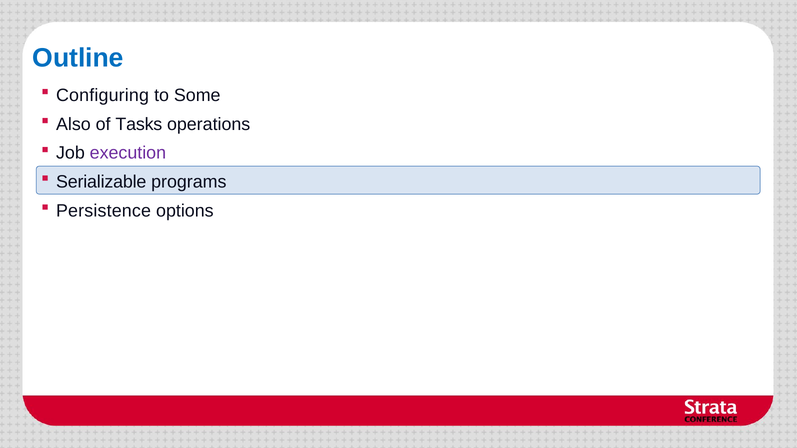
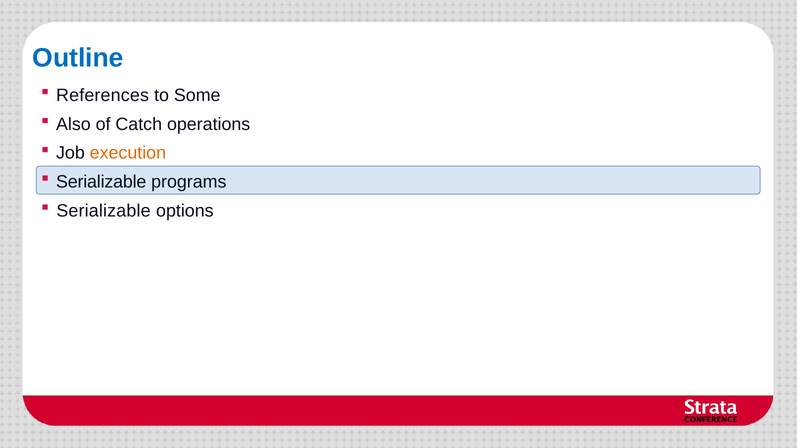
Configuring: Configuring -> References
Tasks: Tasks -> Catch
execution colour: purple -> orange
Persistence at (104, 211): Persistence -> Serializable
